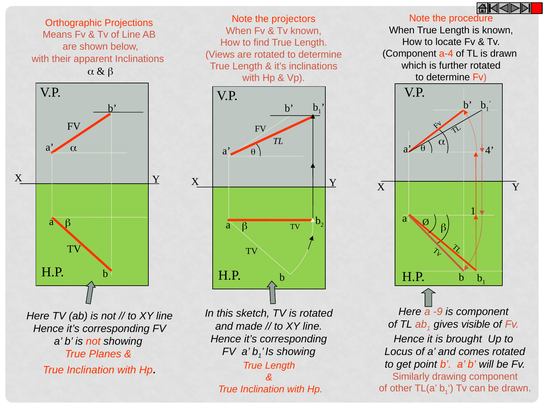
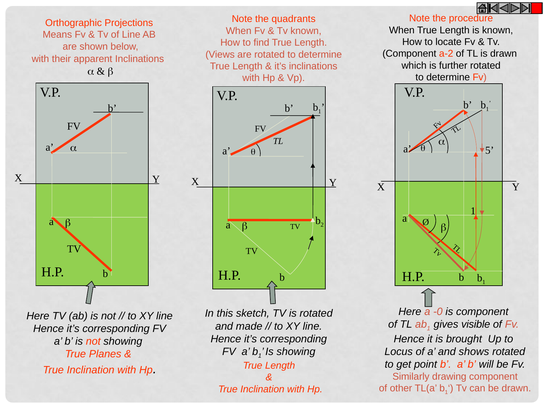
projectors: projectors -> quadrants
a-4: a-4 -> a-2
4: 4 -> 5
-9: -9 -> -0
comes: comes -> shows
